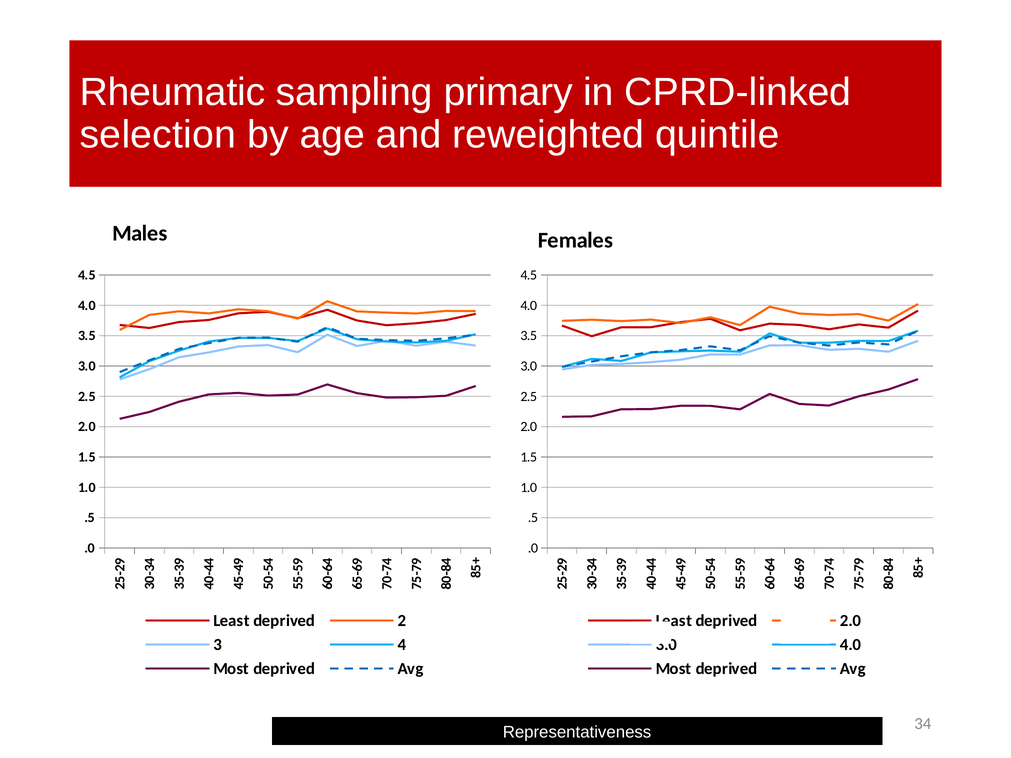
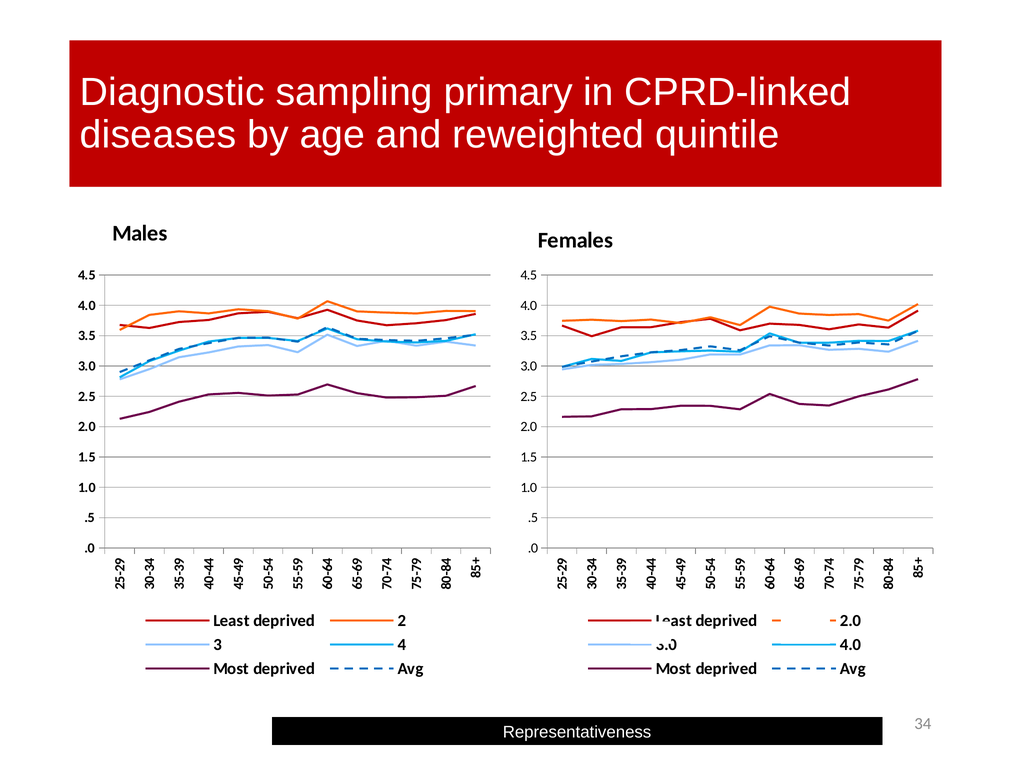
Rheumatic: Rheumatic -> Diagnostic
selection: selection -> diseases
